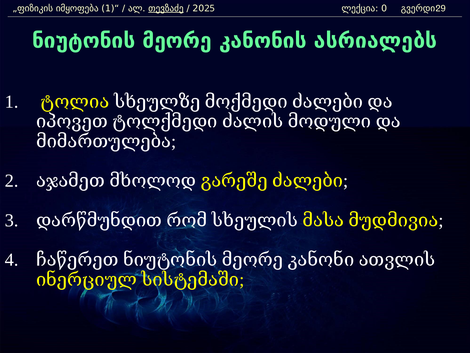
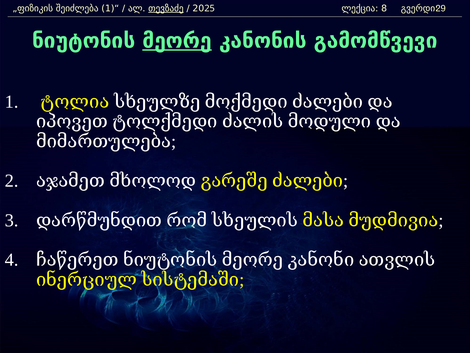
იმყოფება: იმყოფება -> შეიძლება
0: 0 -> 8
მეორე underline: none -> present
ასრიალებს: ასრიალებს -> გამომწვევი
